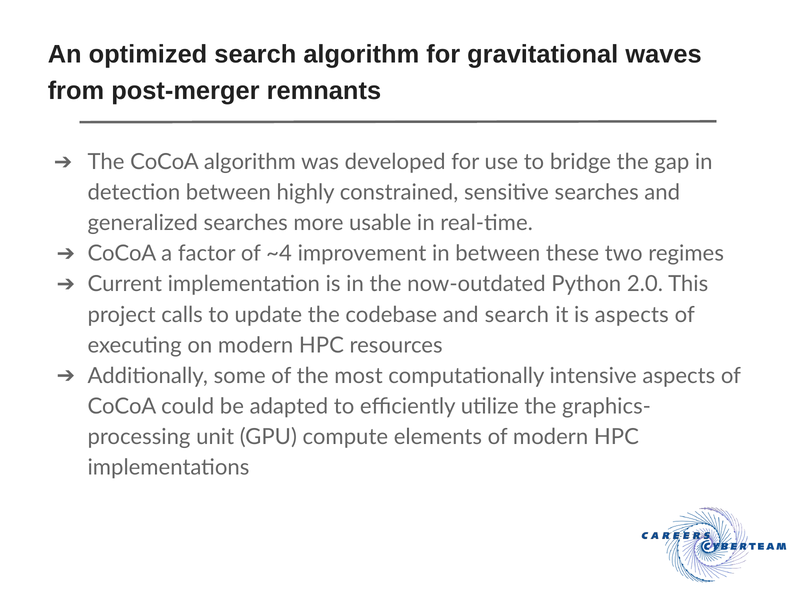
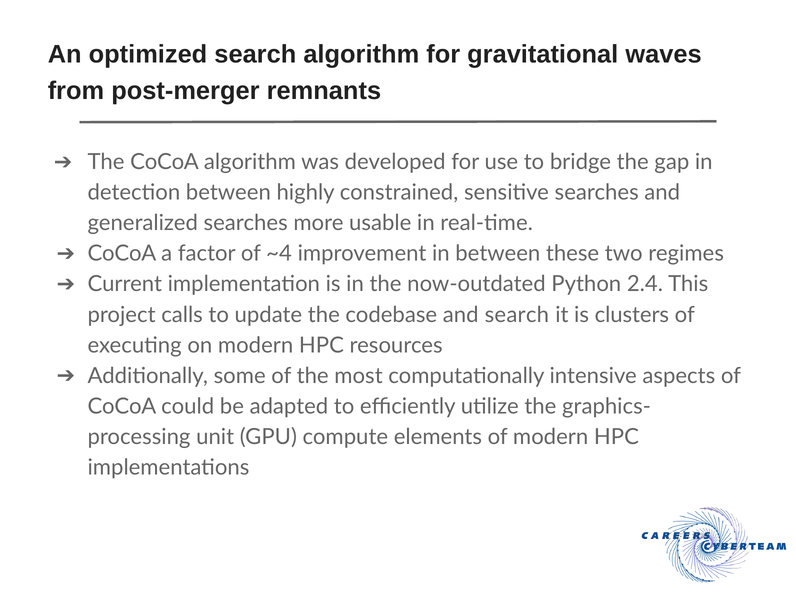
2.0: 2.0 -> 2.4
is aspects: aspects -> clusters
